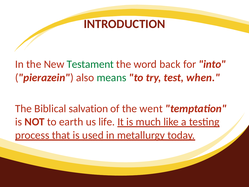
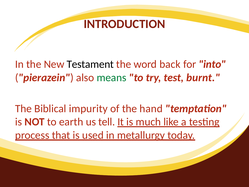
Testament colour: green -> black
when: when -> burnt
salvation: salvation -> impurity
went: went -> hand
life: life -> tell
